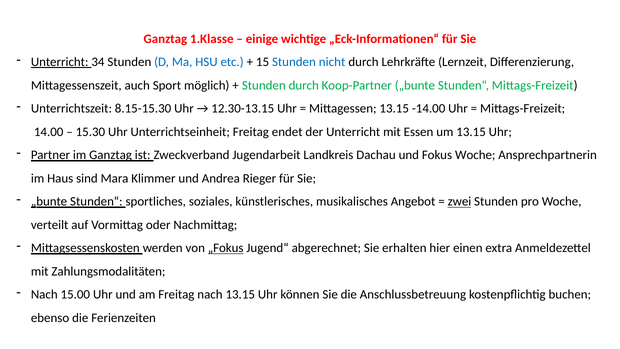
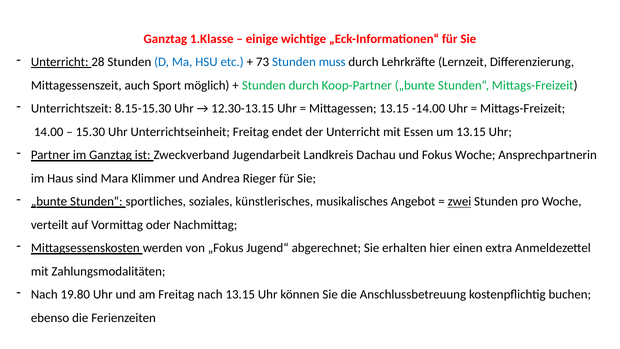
34: 34 -> 28
15: 15 -> 73
nicht: nicht -> muss
„Fokus underline: present -> none
15.00: 15.00 -> 19.80
